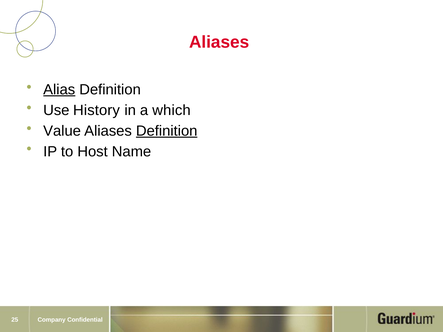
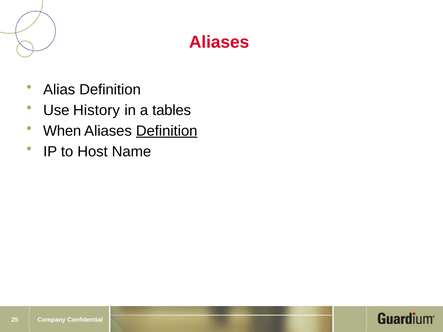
Alias underline: present -> none
which: which -> tables
Value: Value -> When
